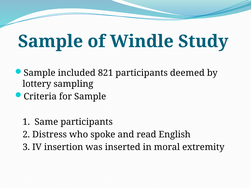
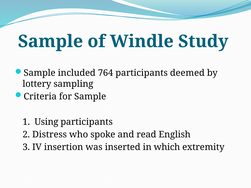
821: 821 -> 764
Same: Same -> Using
moral: moral -> which
